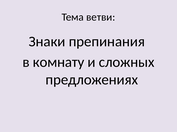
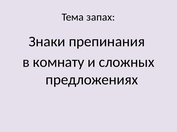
ветви: ветви -> запах
